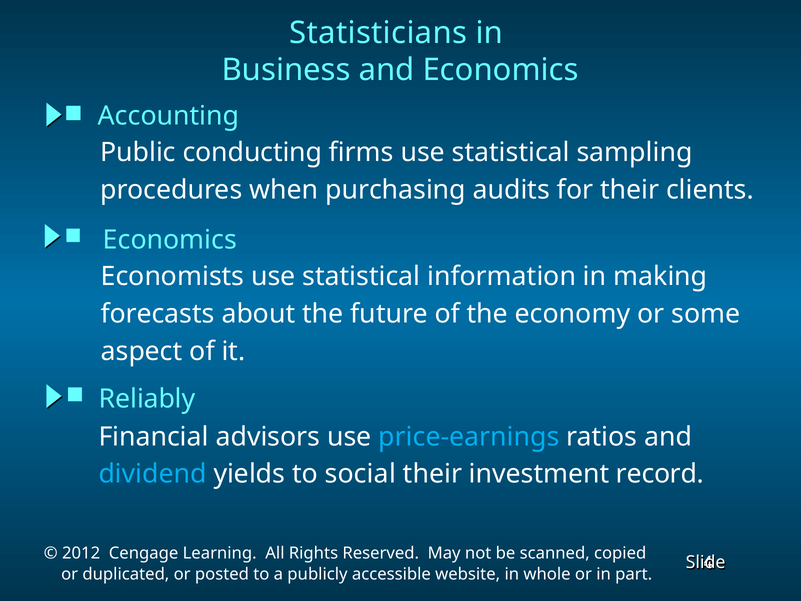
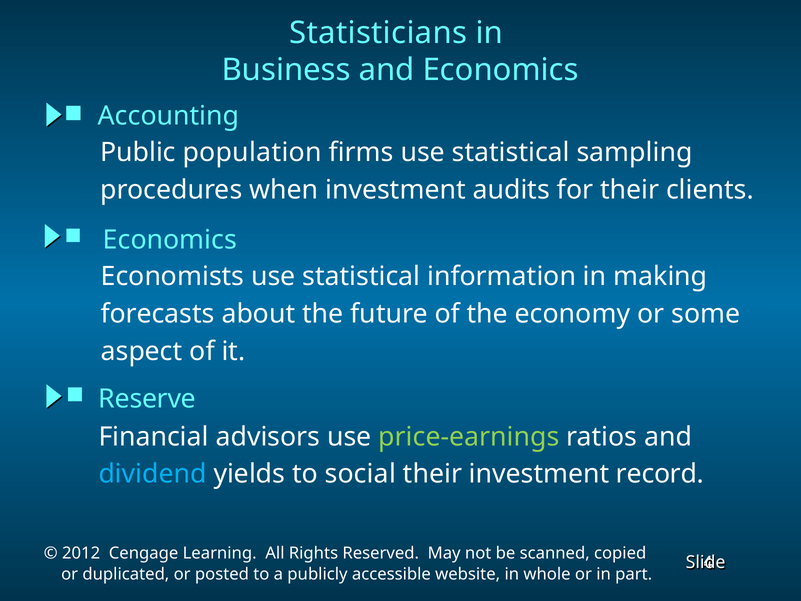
conducting: conducting -> population
when purchasing: purchasing -> investment
Reliably: Reliably -> Reserve
price-earnings colour: light blue -> light green
